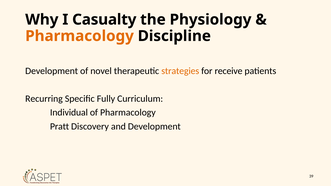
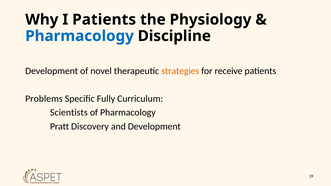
I Casualty: Casualty -> Patients
Pharmacology at (80, 36) colour: orange -> blue
Recurring: Recurring -> Problems
Individual: Individual -> Scientists
